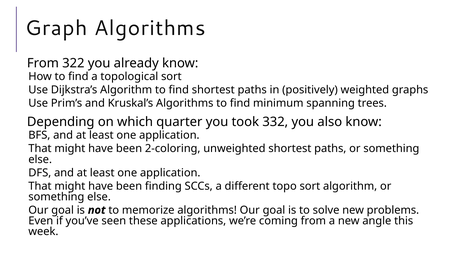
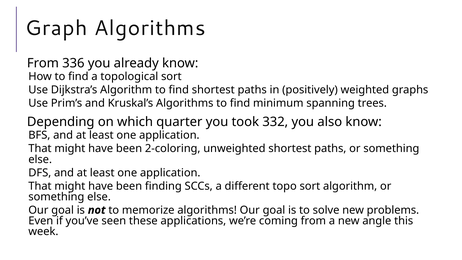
322: 322 -> 336
